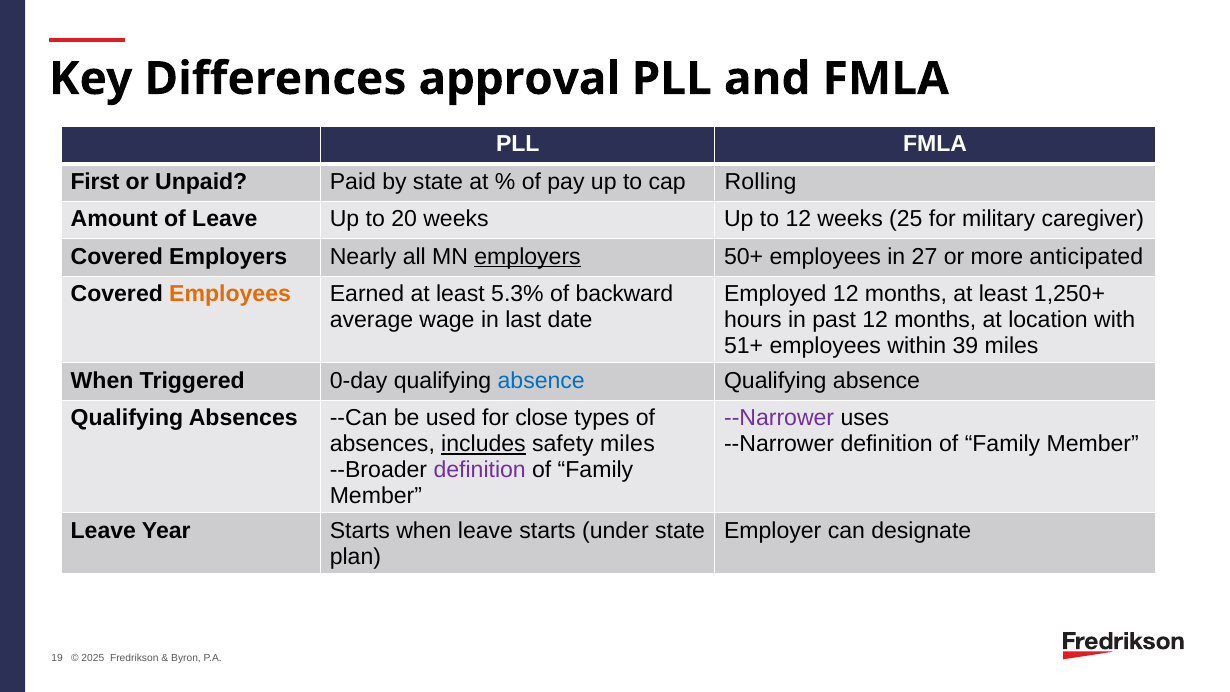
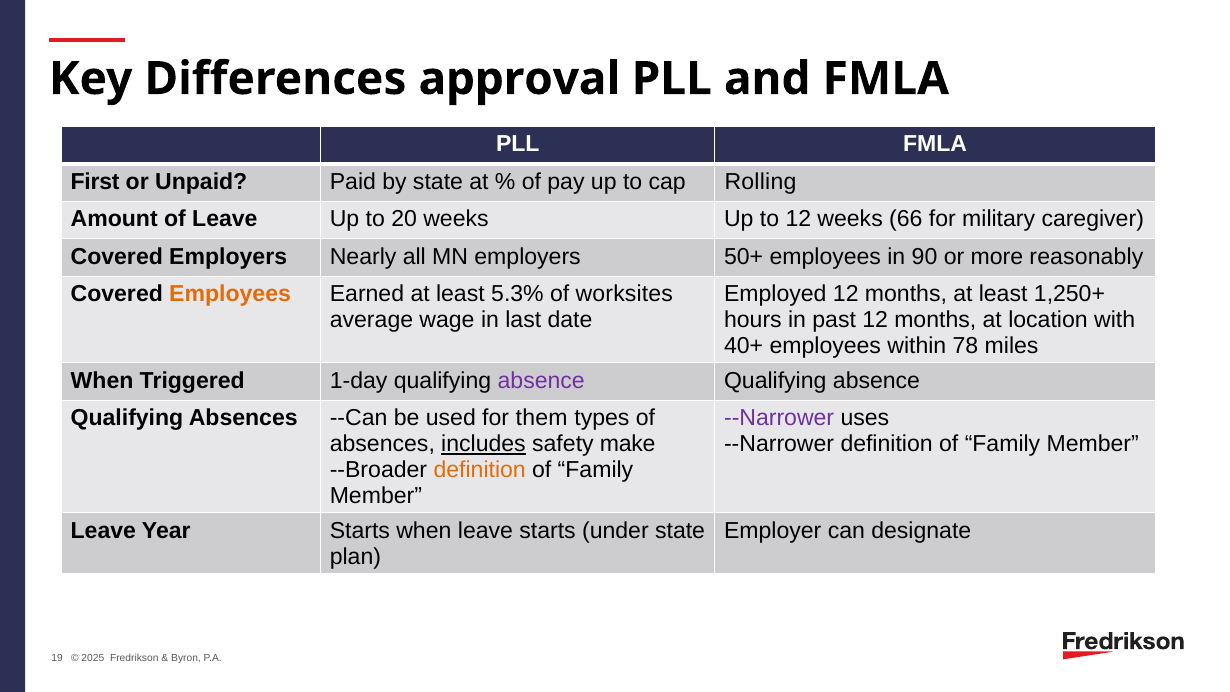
25: 25 -> 66
employers at (528, 257) underline: present -> none
27: 27 -> 90
anticipated: anticipated -> reasonably
backward: backward -> worksites
51+: 51+ -> 40+
39: 39 -> 78
0-day: 0-day -> 1-day
absence at (541, 381) colour: blue -> purple
close: close -> them
safety miles: miles -> make
definition at (480, 470) colour: purple -> orange
